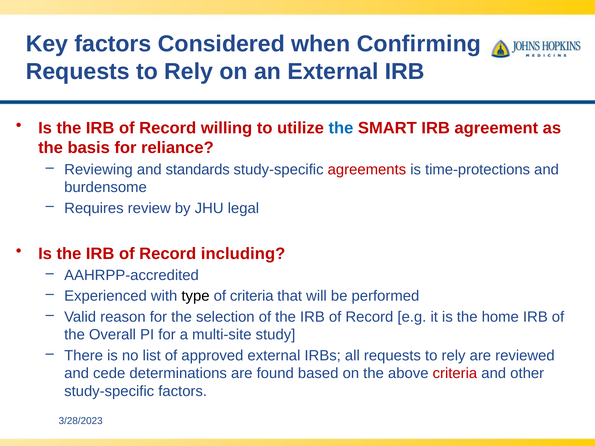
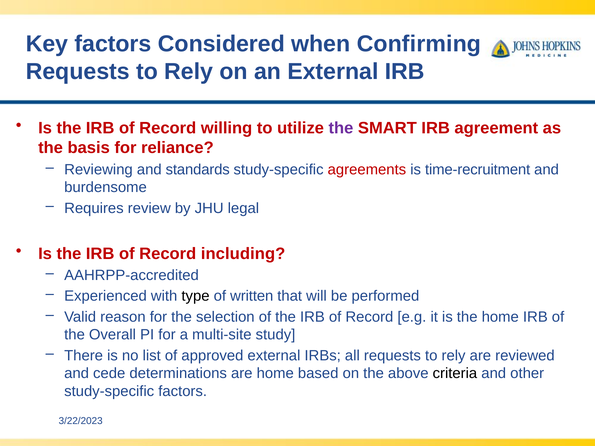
the at (341, 128) colour: blue -> purple
time-protections: time-protections -> time-recruitment
of criteria: criteria -> written
are found: found -> home
criteria at (455, 374) colour: red -> black
3/28/2023: 3/28/2023 -> 3/22/2023
